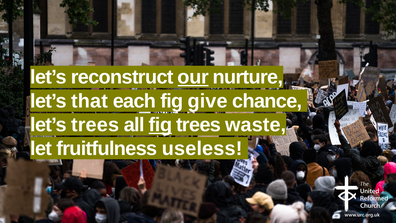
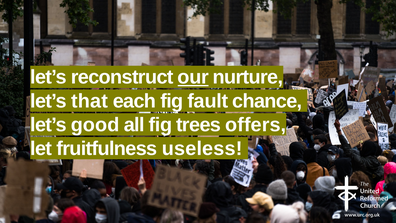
give: give -> fault
let’s trees: trees -> good
fig at (160, 125) underline: present -> none
waste: waste -> offers
